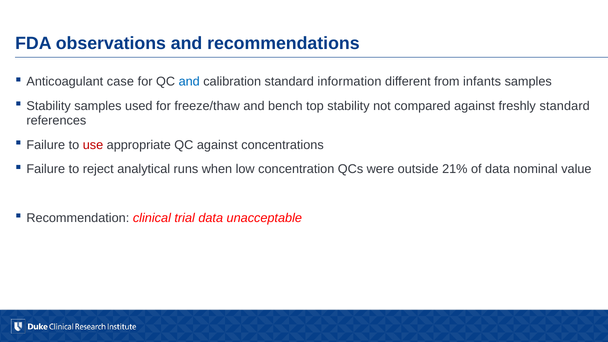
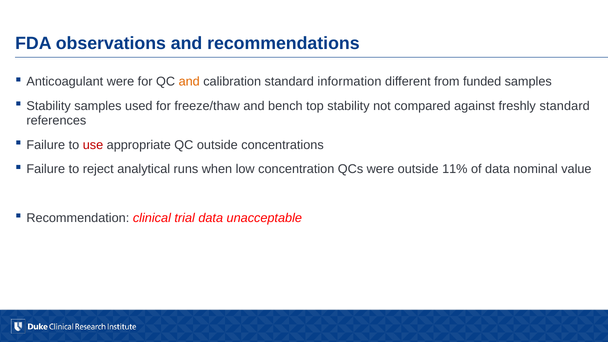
Anticoagulant case: case -> were
and at (189, 82) colour: blue -> orange
infants: infants -> funded
QC against: against -> outside
21%: 21% -> 11%
